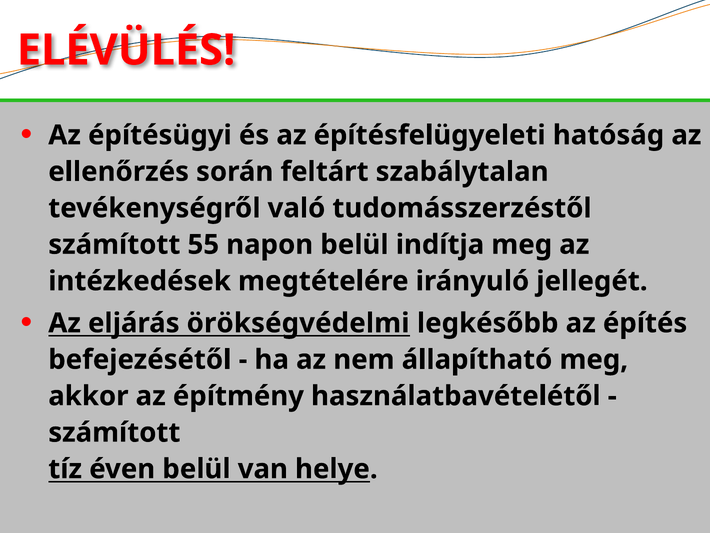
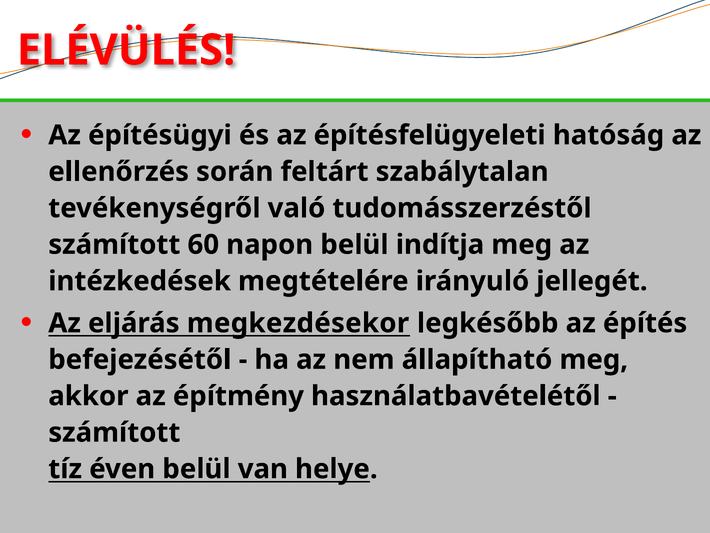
55: 55 -> 60
örökségvédelmi: örökségvédelmi -> megkezdésekor
